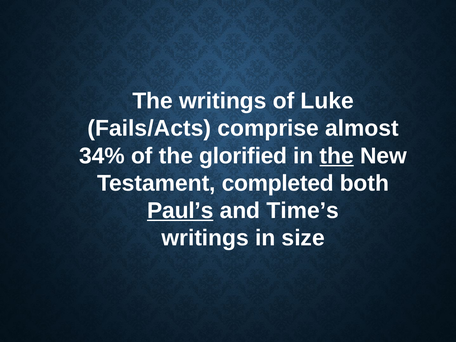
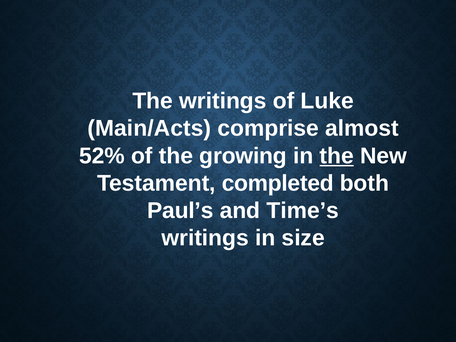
Fails/Acts: Fails/Acts -> Main/Acts
34%: 34% -> 52%
glorified: glorified -> growing
Paul’s underline: present -> none
